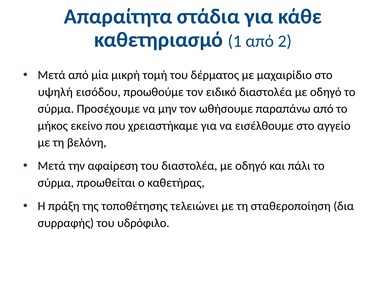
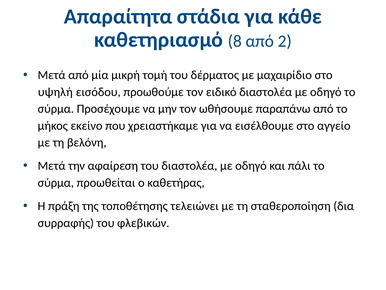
1: 1 -> 8
υδρόφιλο: υδρόφιλο -> φλεβικών
